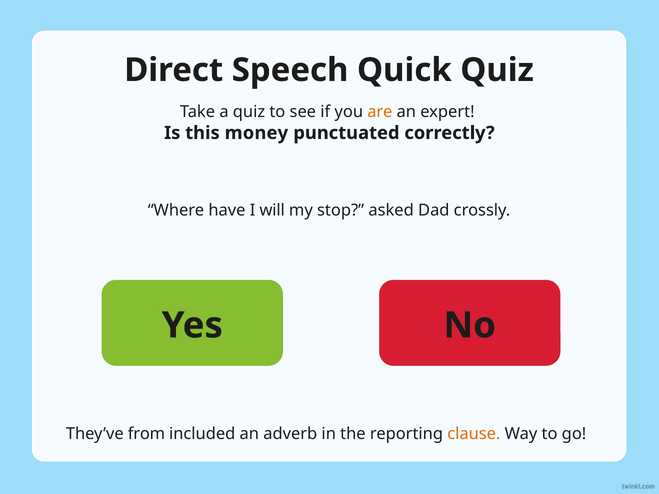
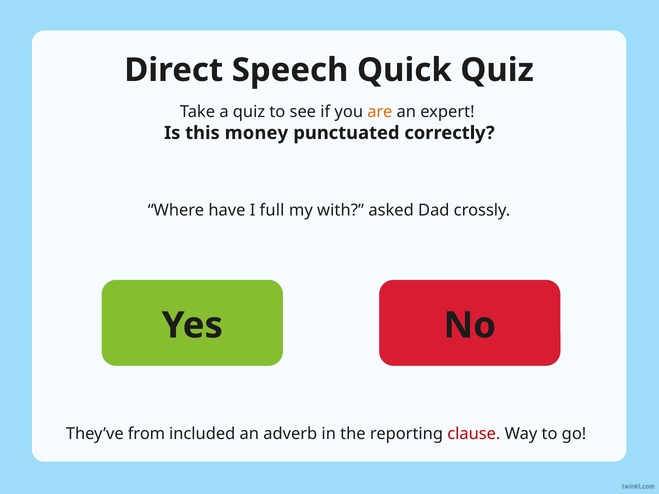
will: will -> full
stop: stop -> with
clause colour: orange -> red
